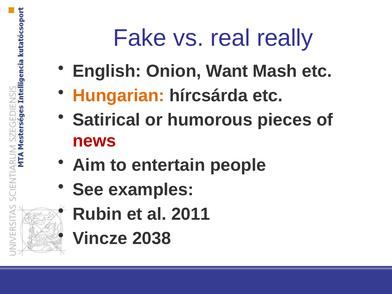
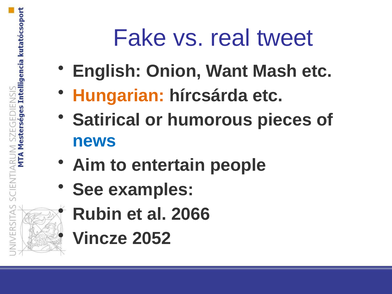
really: really -> tweet
news colour: red -> blue
2011: 2011 -> 2066
2038: 2038 -> 2052
